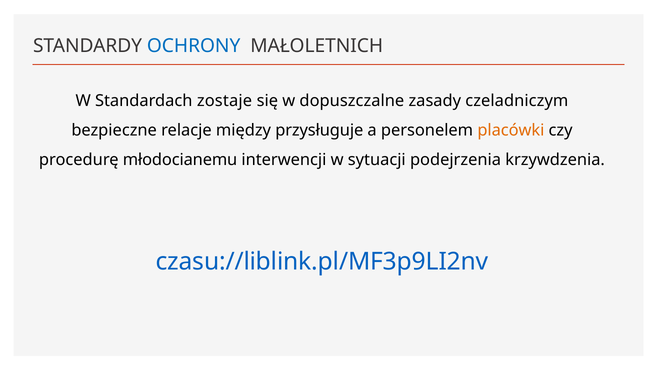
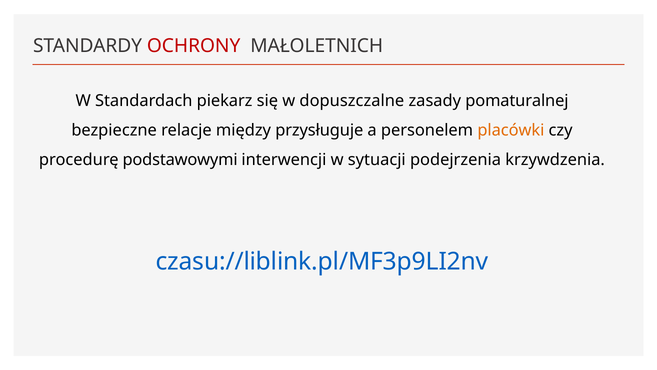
OCHRONY colour: blue -> red
zostaje: zostaje -> piekarz
czeladniczym: czeladniczym -> pomaturalnej
młodocianemu: młodocianemu -> podstawowymi
